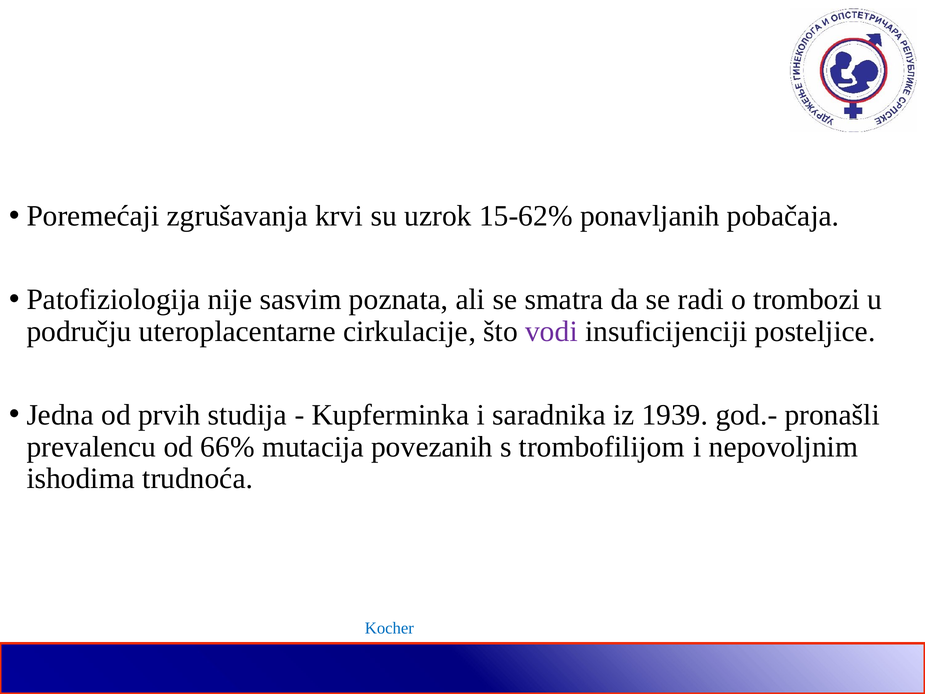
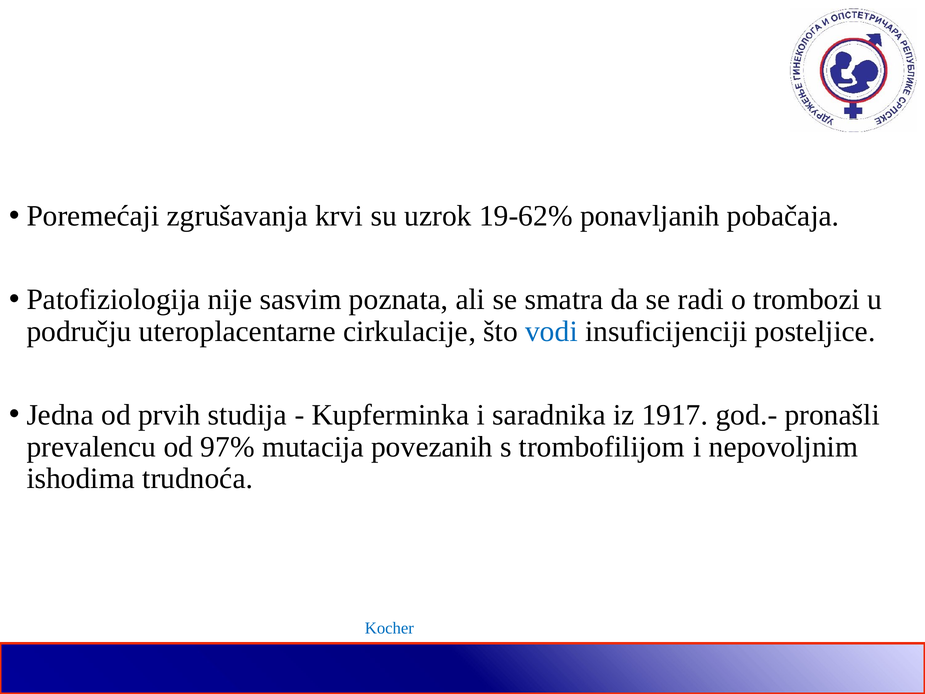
15-62%: 15-62% -> 19-62%
vodi colour: purple -> blue
1939: 1939 -> 1917
66%: 66% -> 97%
